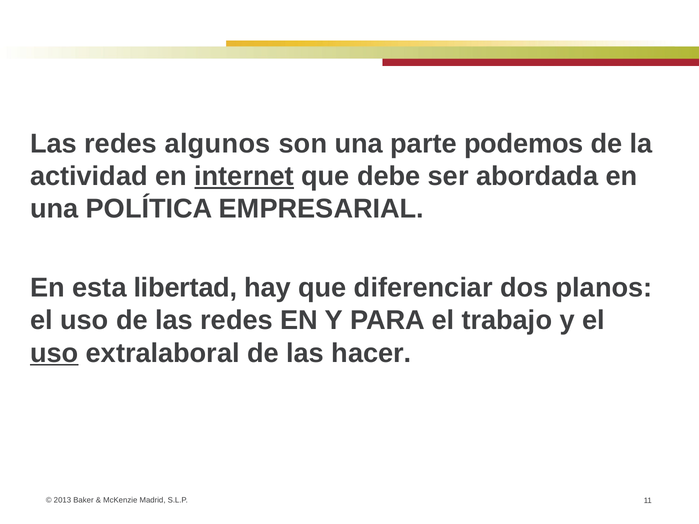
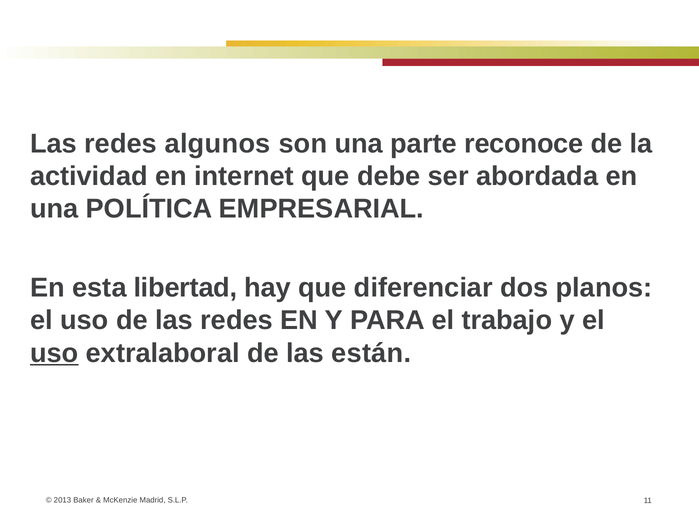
podemos: podemos -> reconoce
internet underline: present -> none
hacer: hacer -> están
